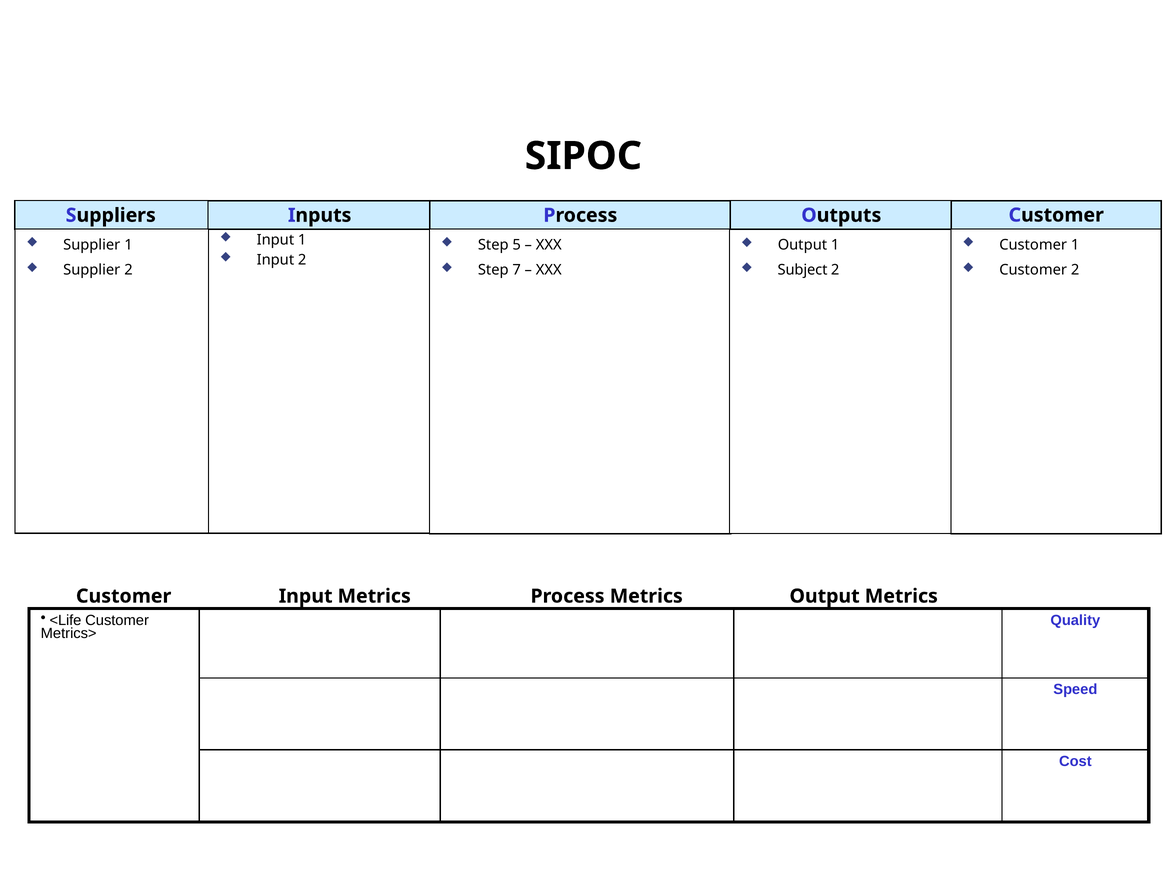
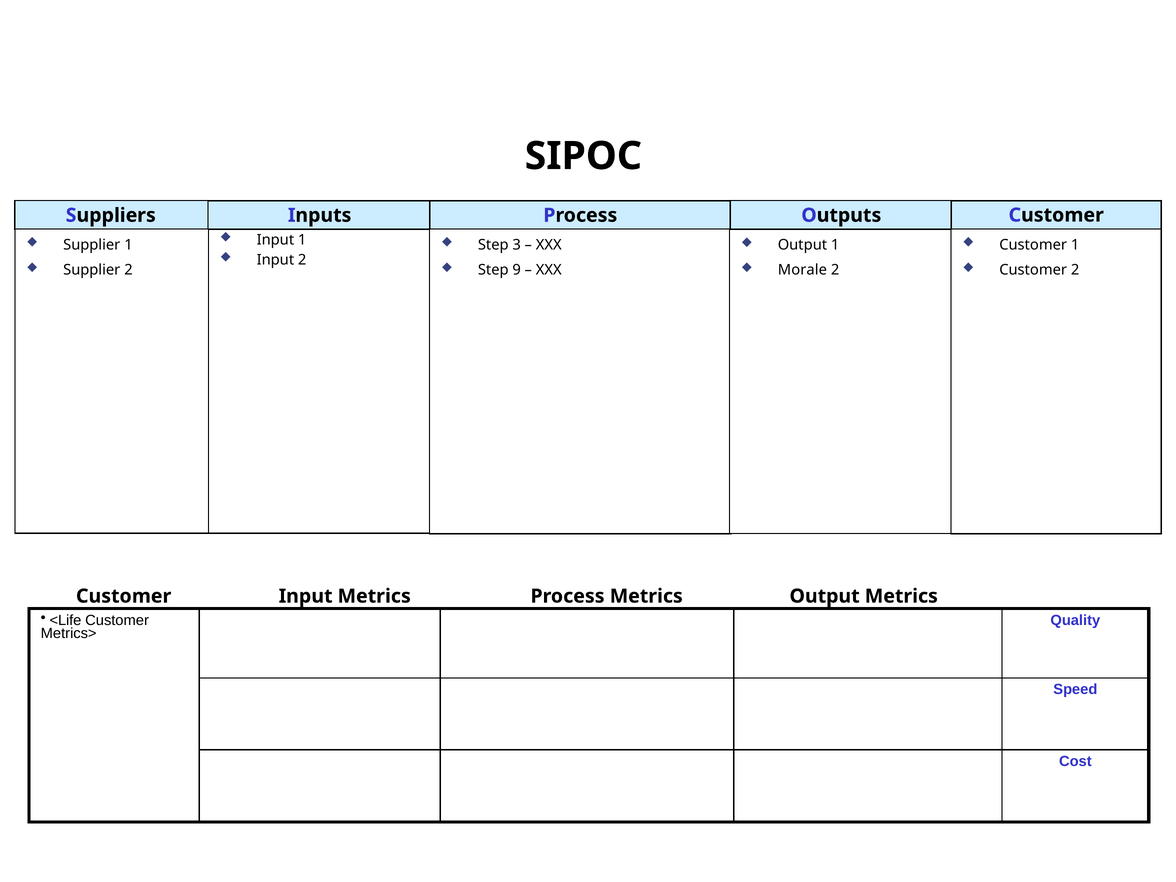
5: 5 -> 3
7: 7 -> 9
Subject: Subject -> Morale
